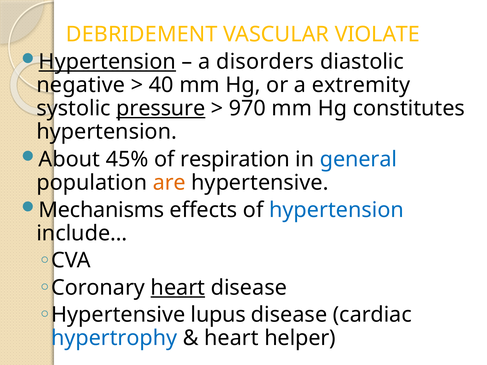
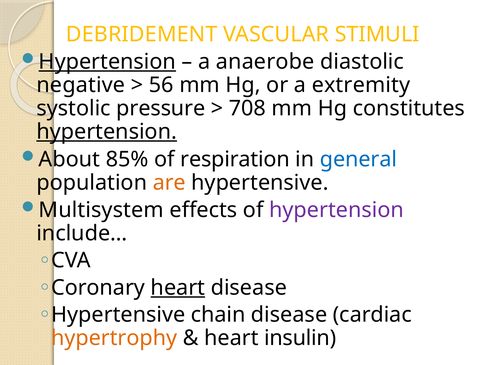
VIOLATE: VIOLATE -> STIMULI
disorders: disorders -> anaerobe
40: 40 -> 56
pressure underline: present -> none
970: 970 -> 708
hypertension at (107, 132) underline: none -> present
45%: 45% -> 85%
Mechanisms: Mechanisms -> Multisystem
hypertension at (336, 210) colour: blue -> purple
lupus: lupus -> chain
hypertrophy colour: blue -> orange
helper: helper -> insulin
